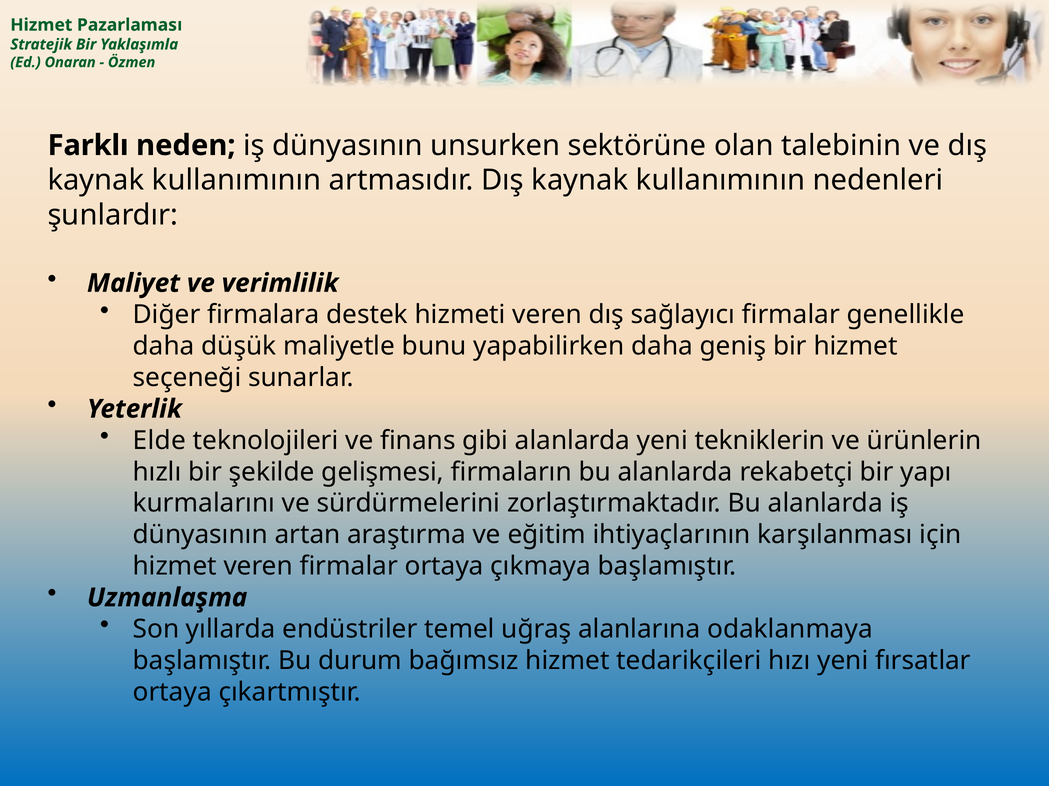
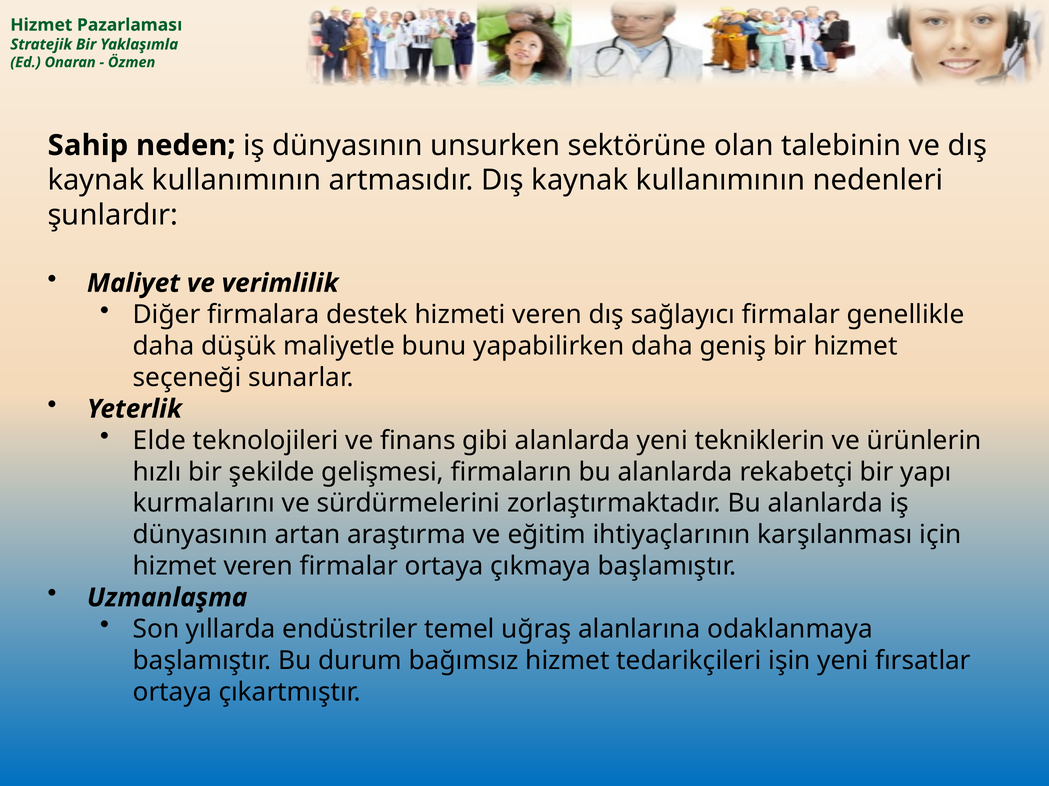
Farklı: Farklı -> Sahip
hızı: hızı -> işin
